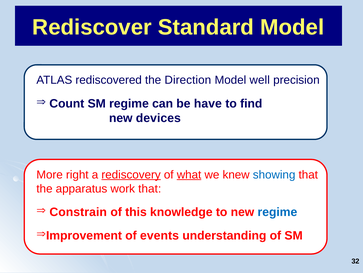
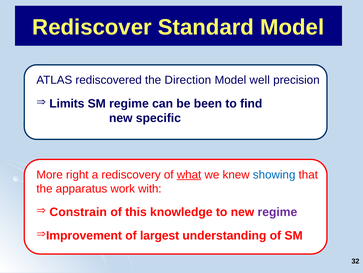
Count: Count -> Limits
have: have -> been
devices: devices -> specific
rediscovery underline: present -> none
work that: that -> with
regime at (277, 211) colour: blue -> purple
events: events -> largest
